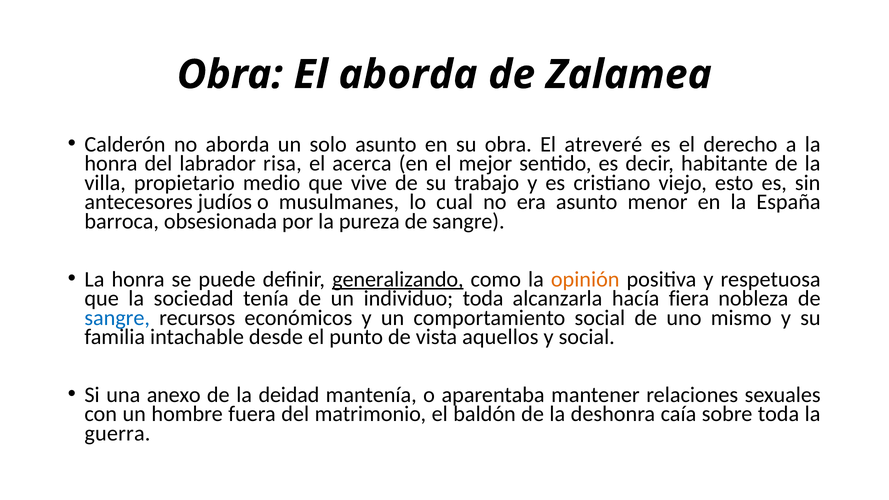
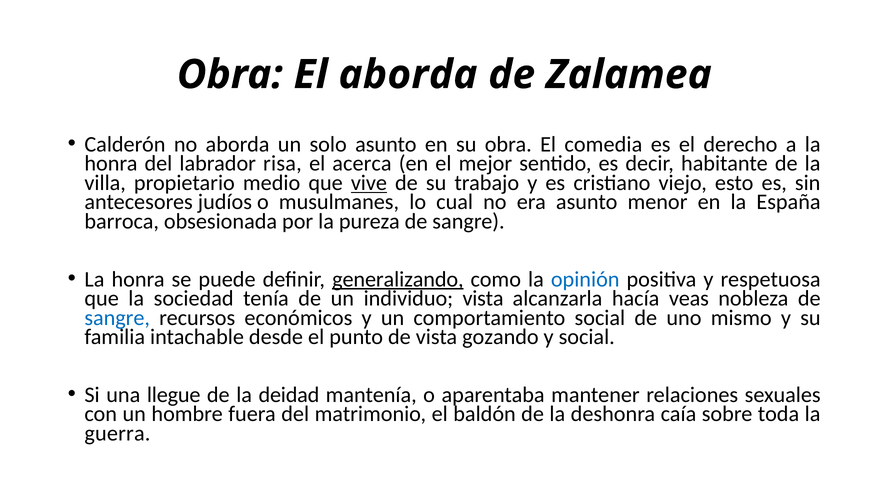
atreveré: atreveré -> comedia
vive underline: none -> present
opinión colour: orange -> blue
individuo toda: toda -> vista
fiera: fiera -> veas
aquellos: aquellos -> gozando
anexo: anexo -> llegue
